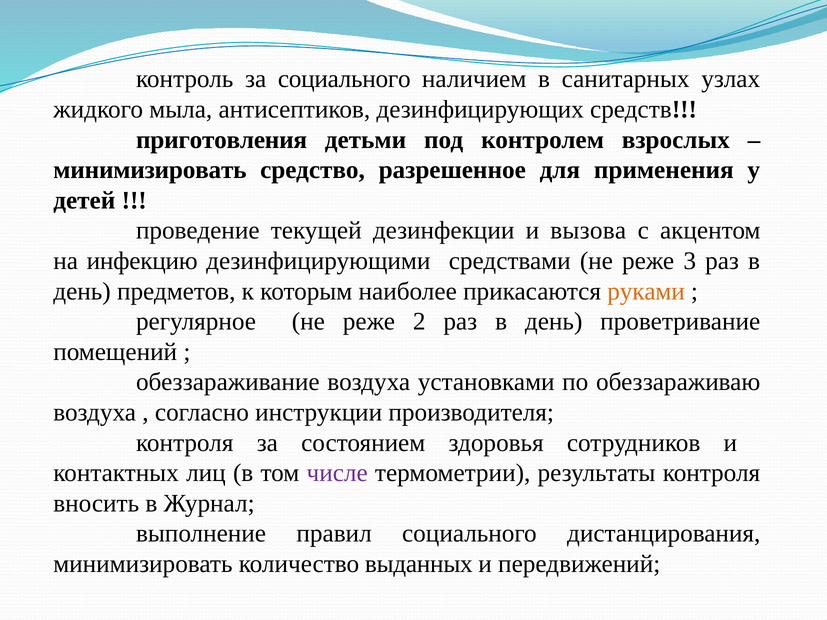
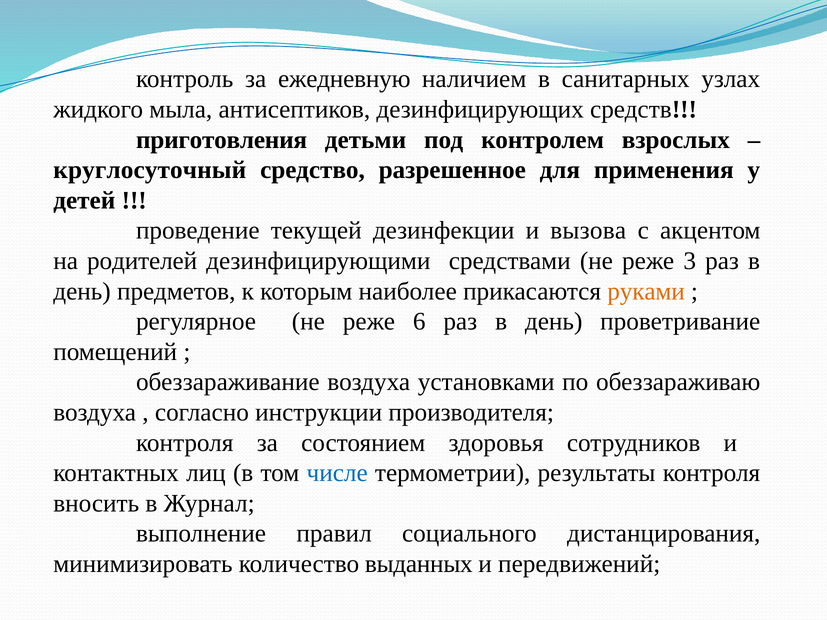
за социального: социального -> ежедневную
минимизировать at (150, 170): минимизировать -> круглосуточный
инфекцию: инфекцию -> родителей
2: 2 -> 6
числе colour: purple -> blue
